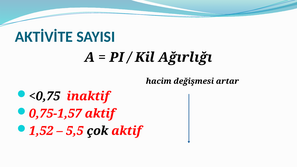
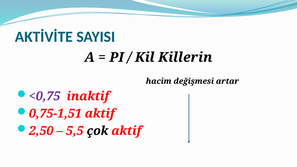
Ağırlığı: Ağırlığı -> Killerin
<0,75 colour: black -> purple
0,75-1,57: 0,75-1,57 -> 0,75-1,51
1,52: 1,52 -> 2,50
